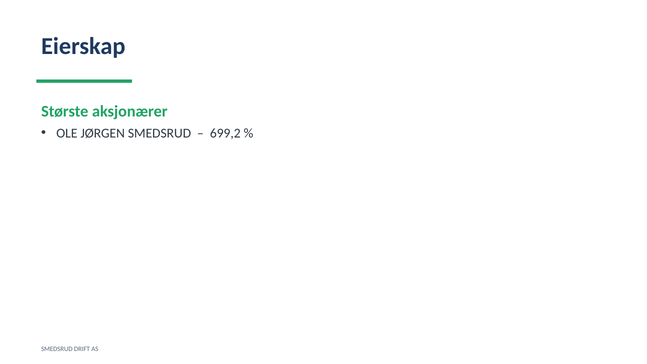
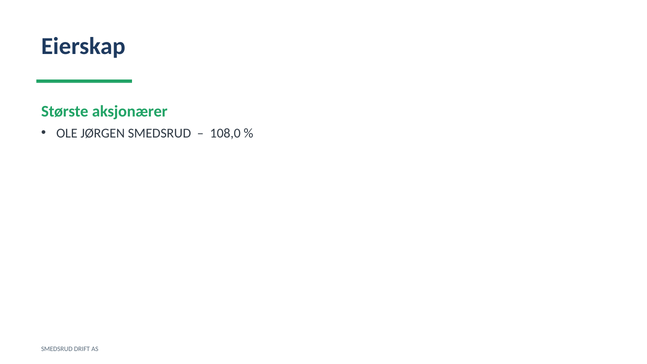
699,2: 699,2 -> 108,0
